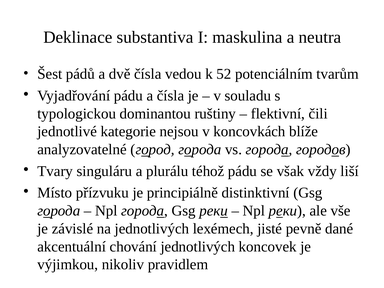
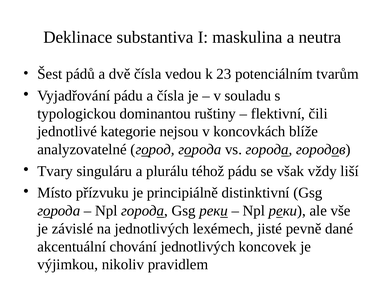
52: 52 -> 23
